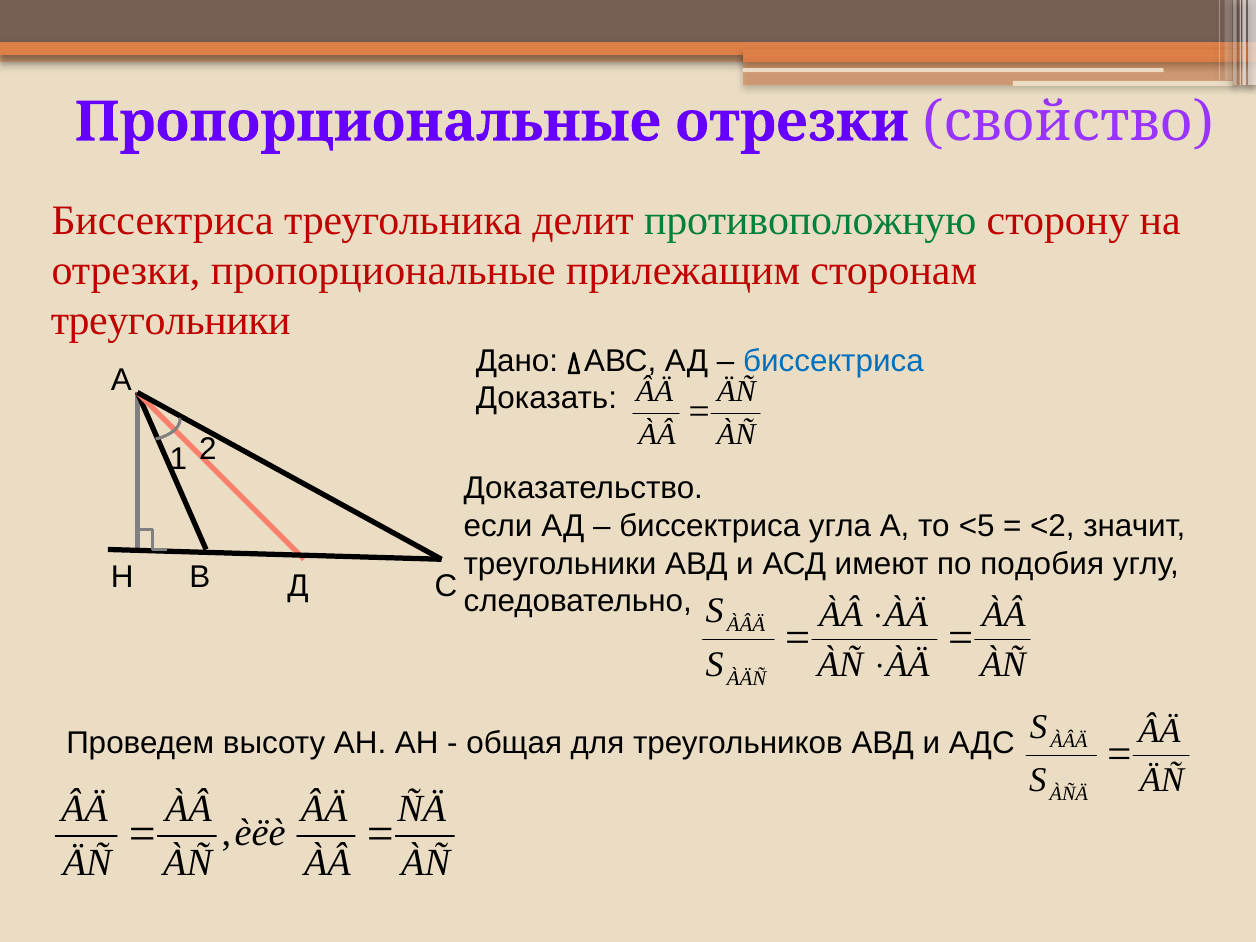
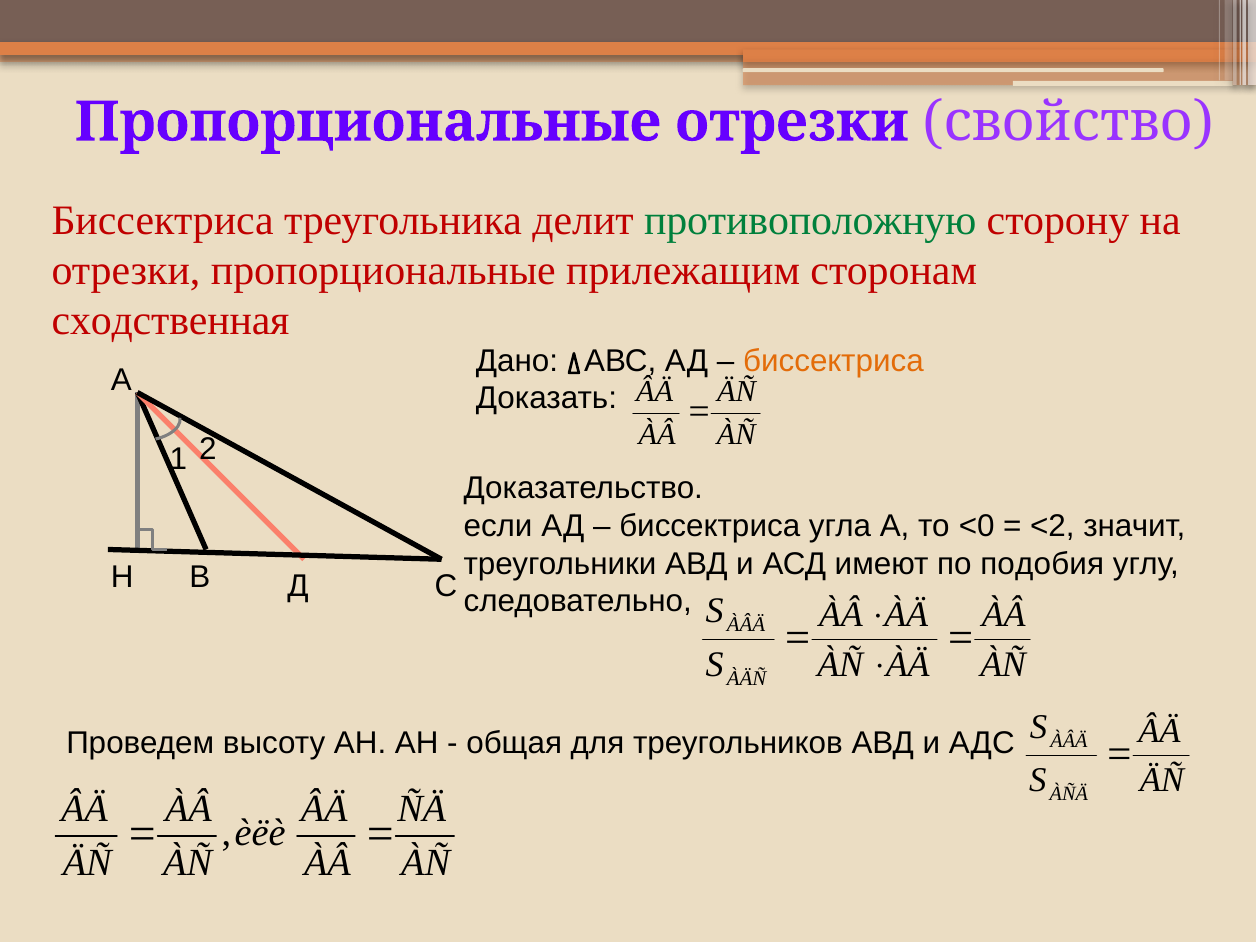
треугольники at (171, 321): треугольники -> сходственная
биссектриса at (833, 361) colour: blue -> orange
<5: <5 -> <0
